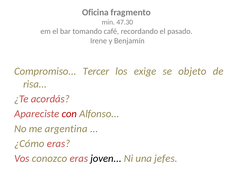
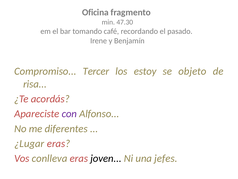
exige: exige -> estoy
con colour: red -> purple
argentina: argentina -> diferentes
¿Cómo: ¿Cómo -> ¿Lugar
conozco: conozco -> conlleva
